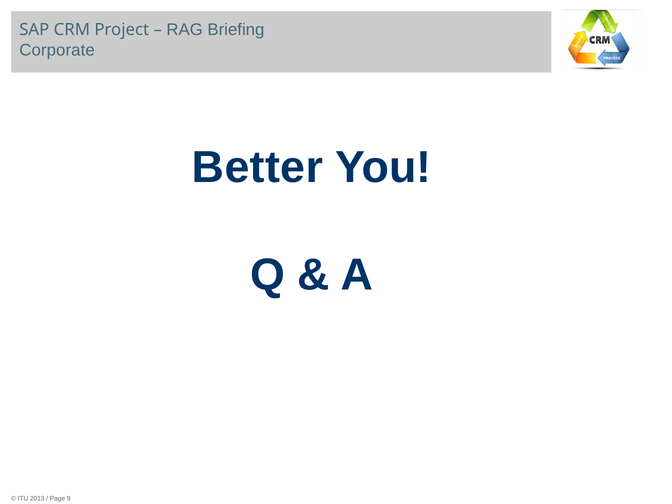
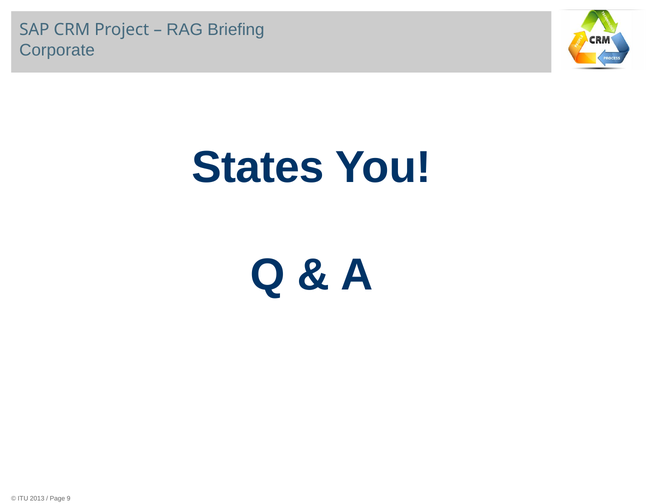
Better: Better -> States
